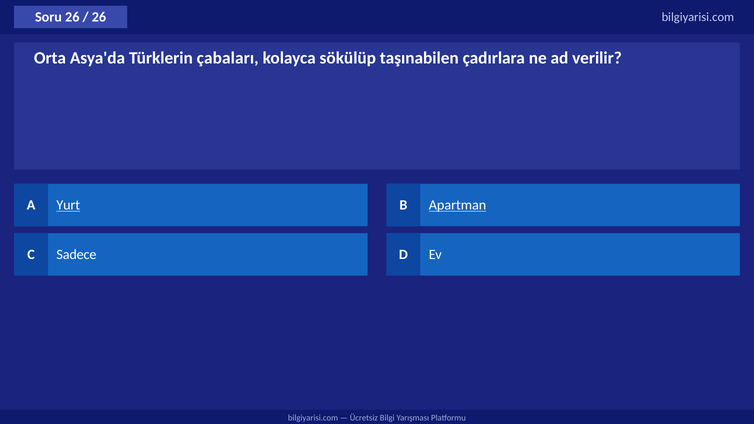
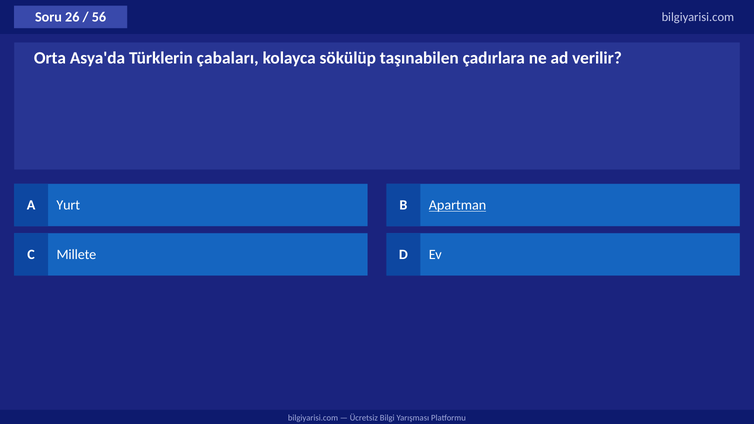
26 at (99, 17): 26 -> 56
Yurt underline: present -> none
Sadece: Sadece -> Millete
